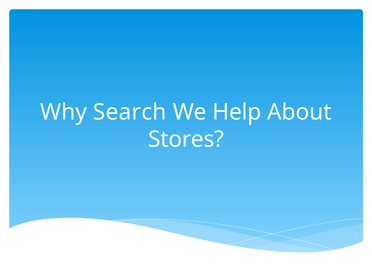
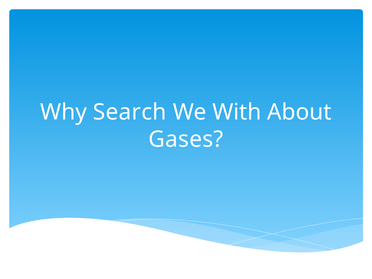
Help: Help -> With
Stores: Stores -> Gases
